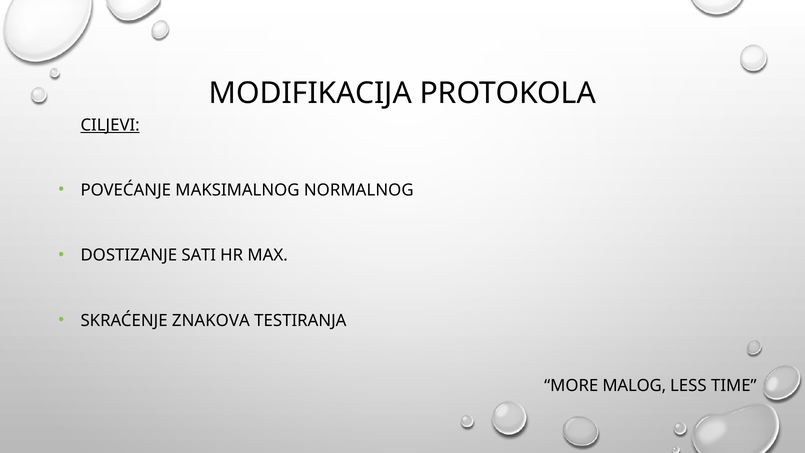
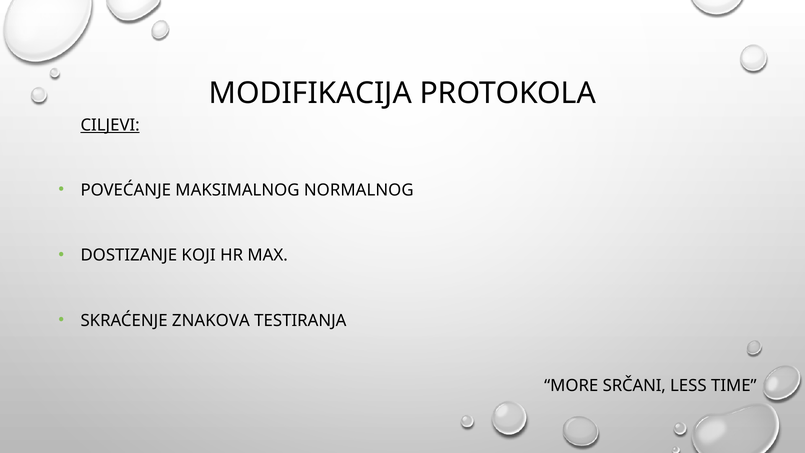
SATI: SATI -> KOJI
MALOG: MALOG -> SRČANI
